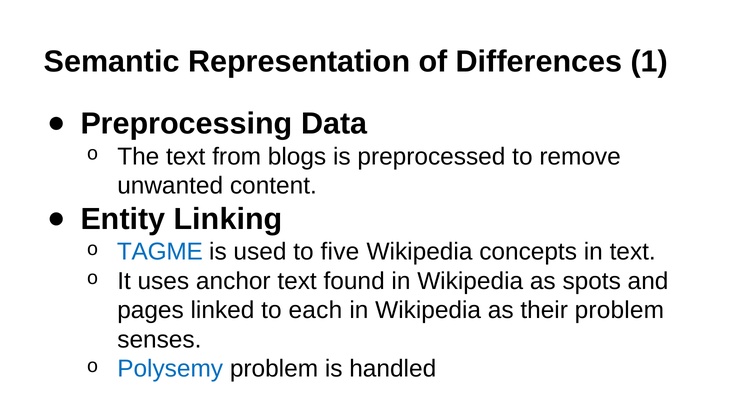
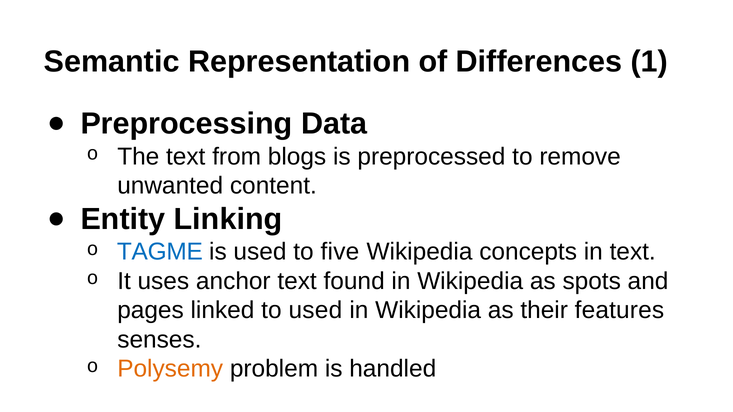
to each: each -> used
their problem: problem -> features
Polysemy colour: blue -> orange
